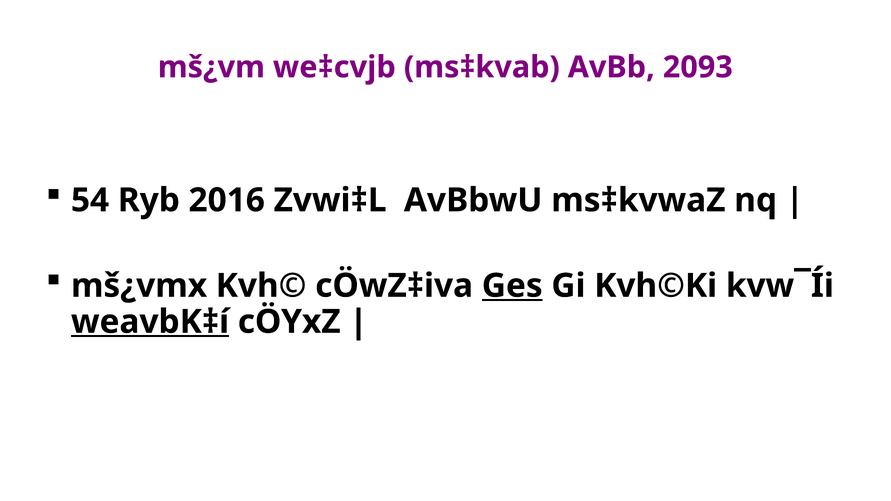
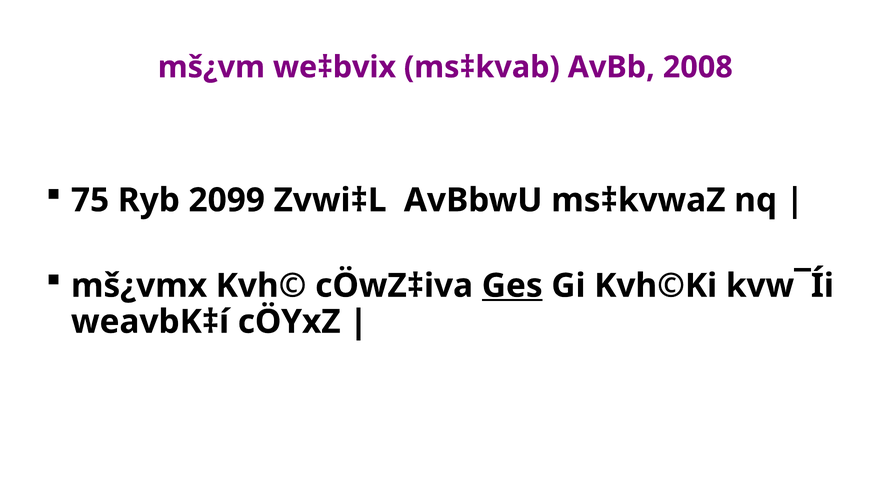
we‡cvjb: we‡cvjb -> we‡bvix
2093: 2093 -> 2008
54: 54 -> 75
2016: 2016 -> 2099
weavbK‡í underline: present -> none
